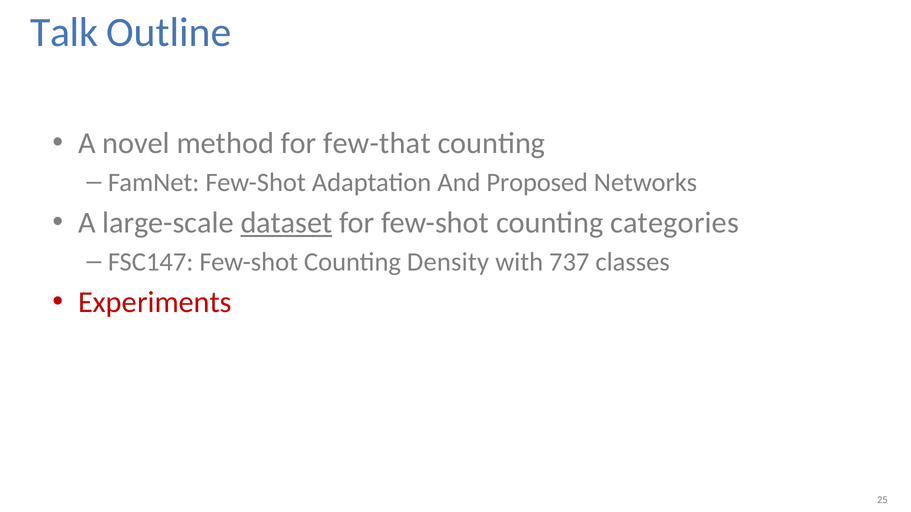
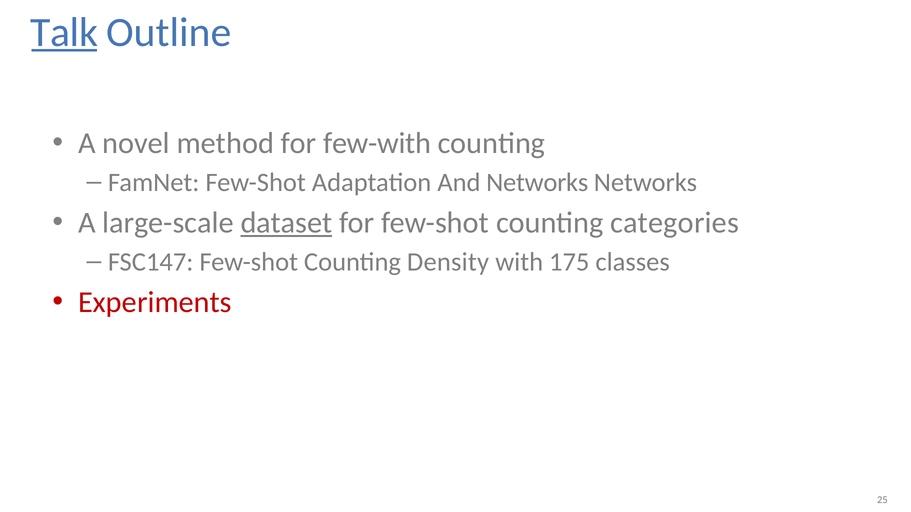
Talk underline: none -> present
few-that: few-that -> few-with
And Proposed: Proposed -> Networks
737: 737 -> 175
